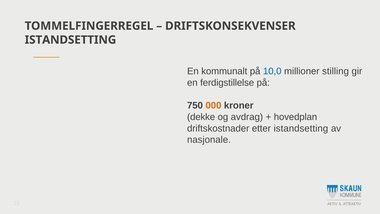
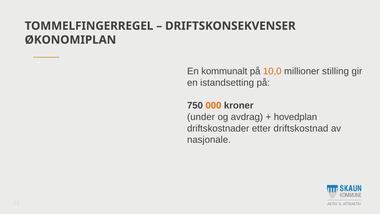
ISTANDSETTING at (70, 40): ISTANDSETTING -> ØKONOMIPLAN
10,0 colour: blue -> orange
ferdigstillelse: ferdigstillelse -> istandsetting
dekke: dekke -> under
etter istandsetting: istandsetting -> driftskostnad
